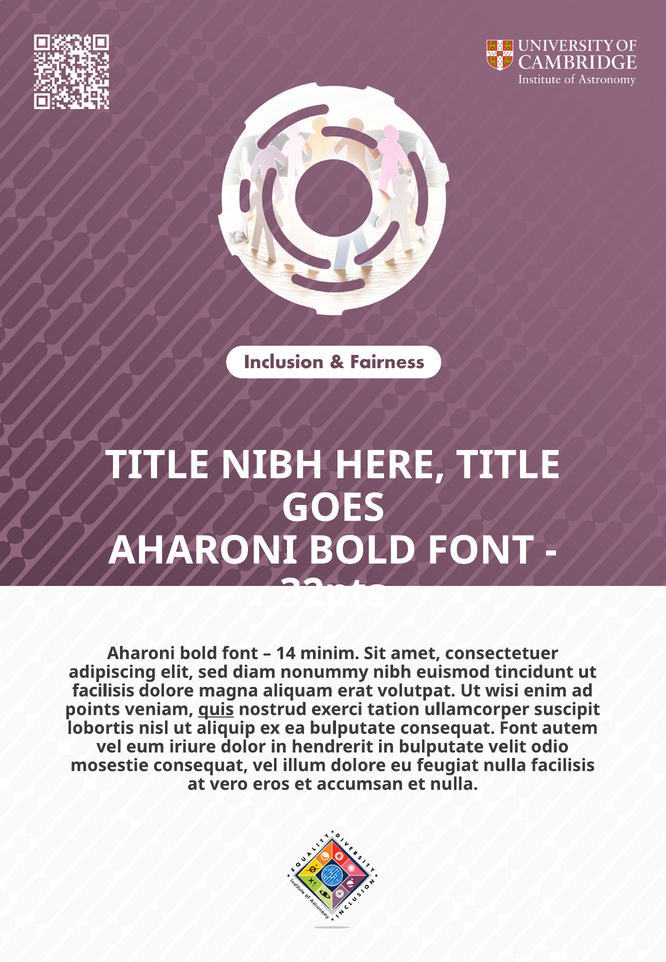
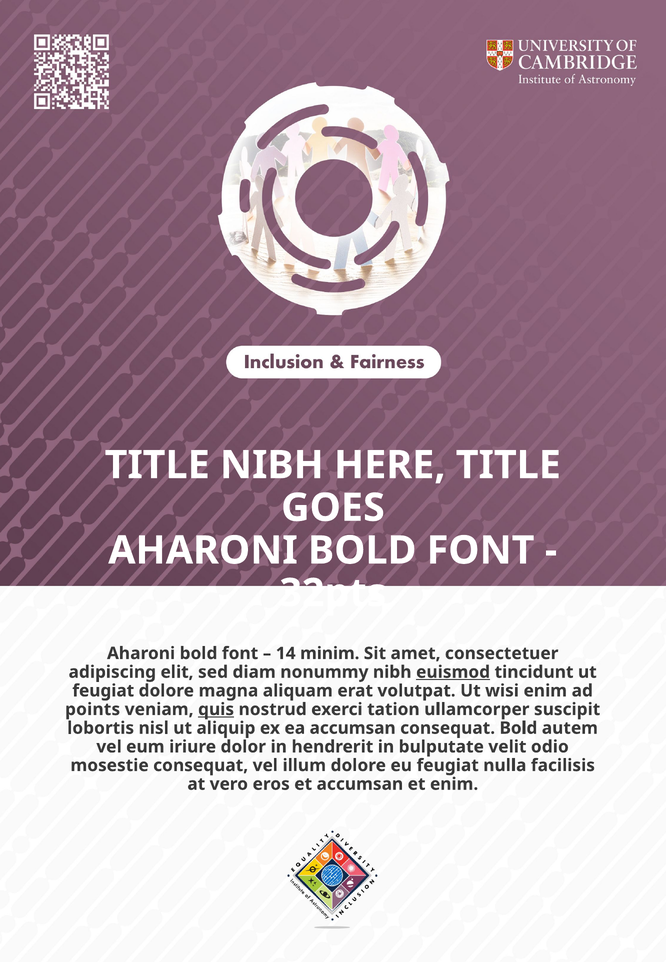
euismod underline: none -> present
facilisis at (103, 691): facilisis -> feugiat
ea bulputate: bulputate -> accumsan
consequat Font: Font -> Bold
et nulla: nulla -> enim
